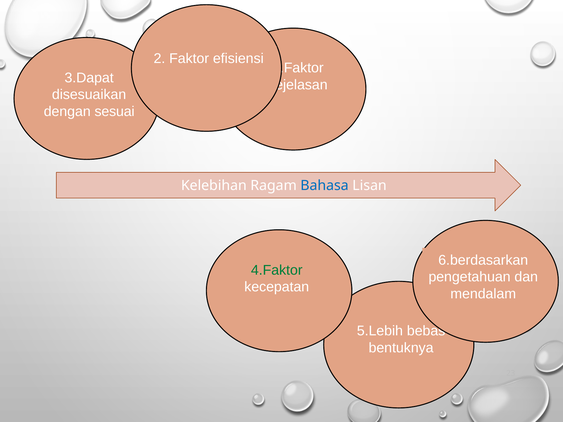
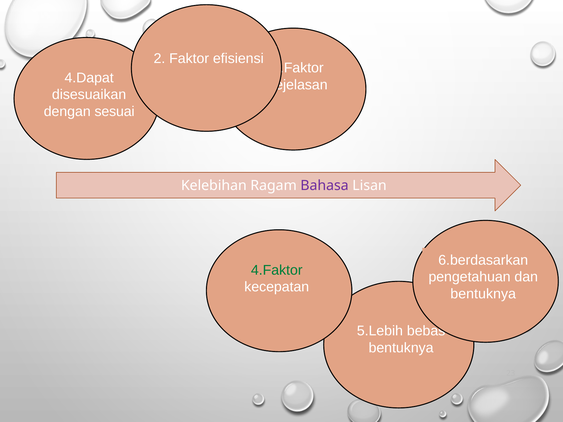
3.Dapat: 3.Dapat -> 4.Dapat
Bahasa colour: blue -> purple
mendalam at (483, 294): mendalam -> bentuknya
